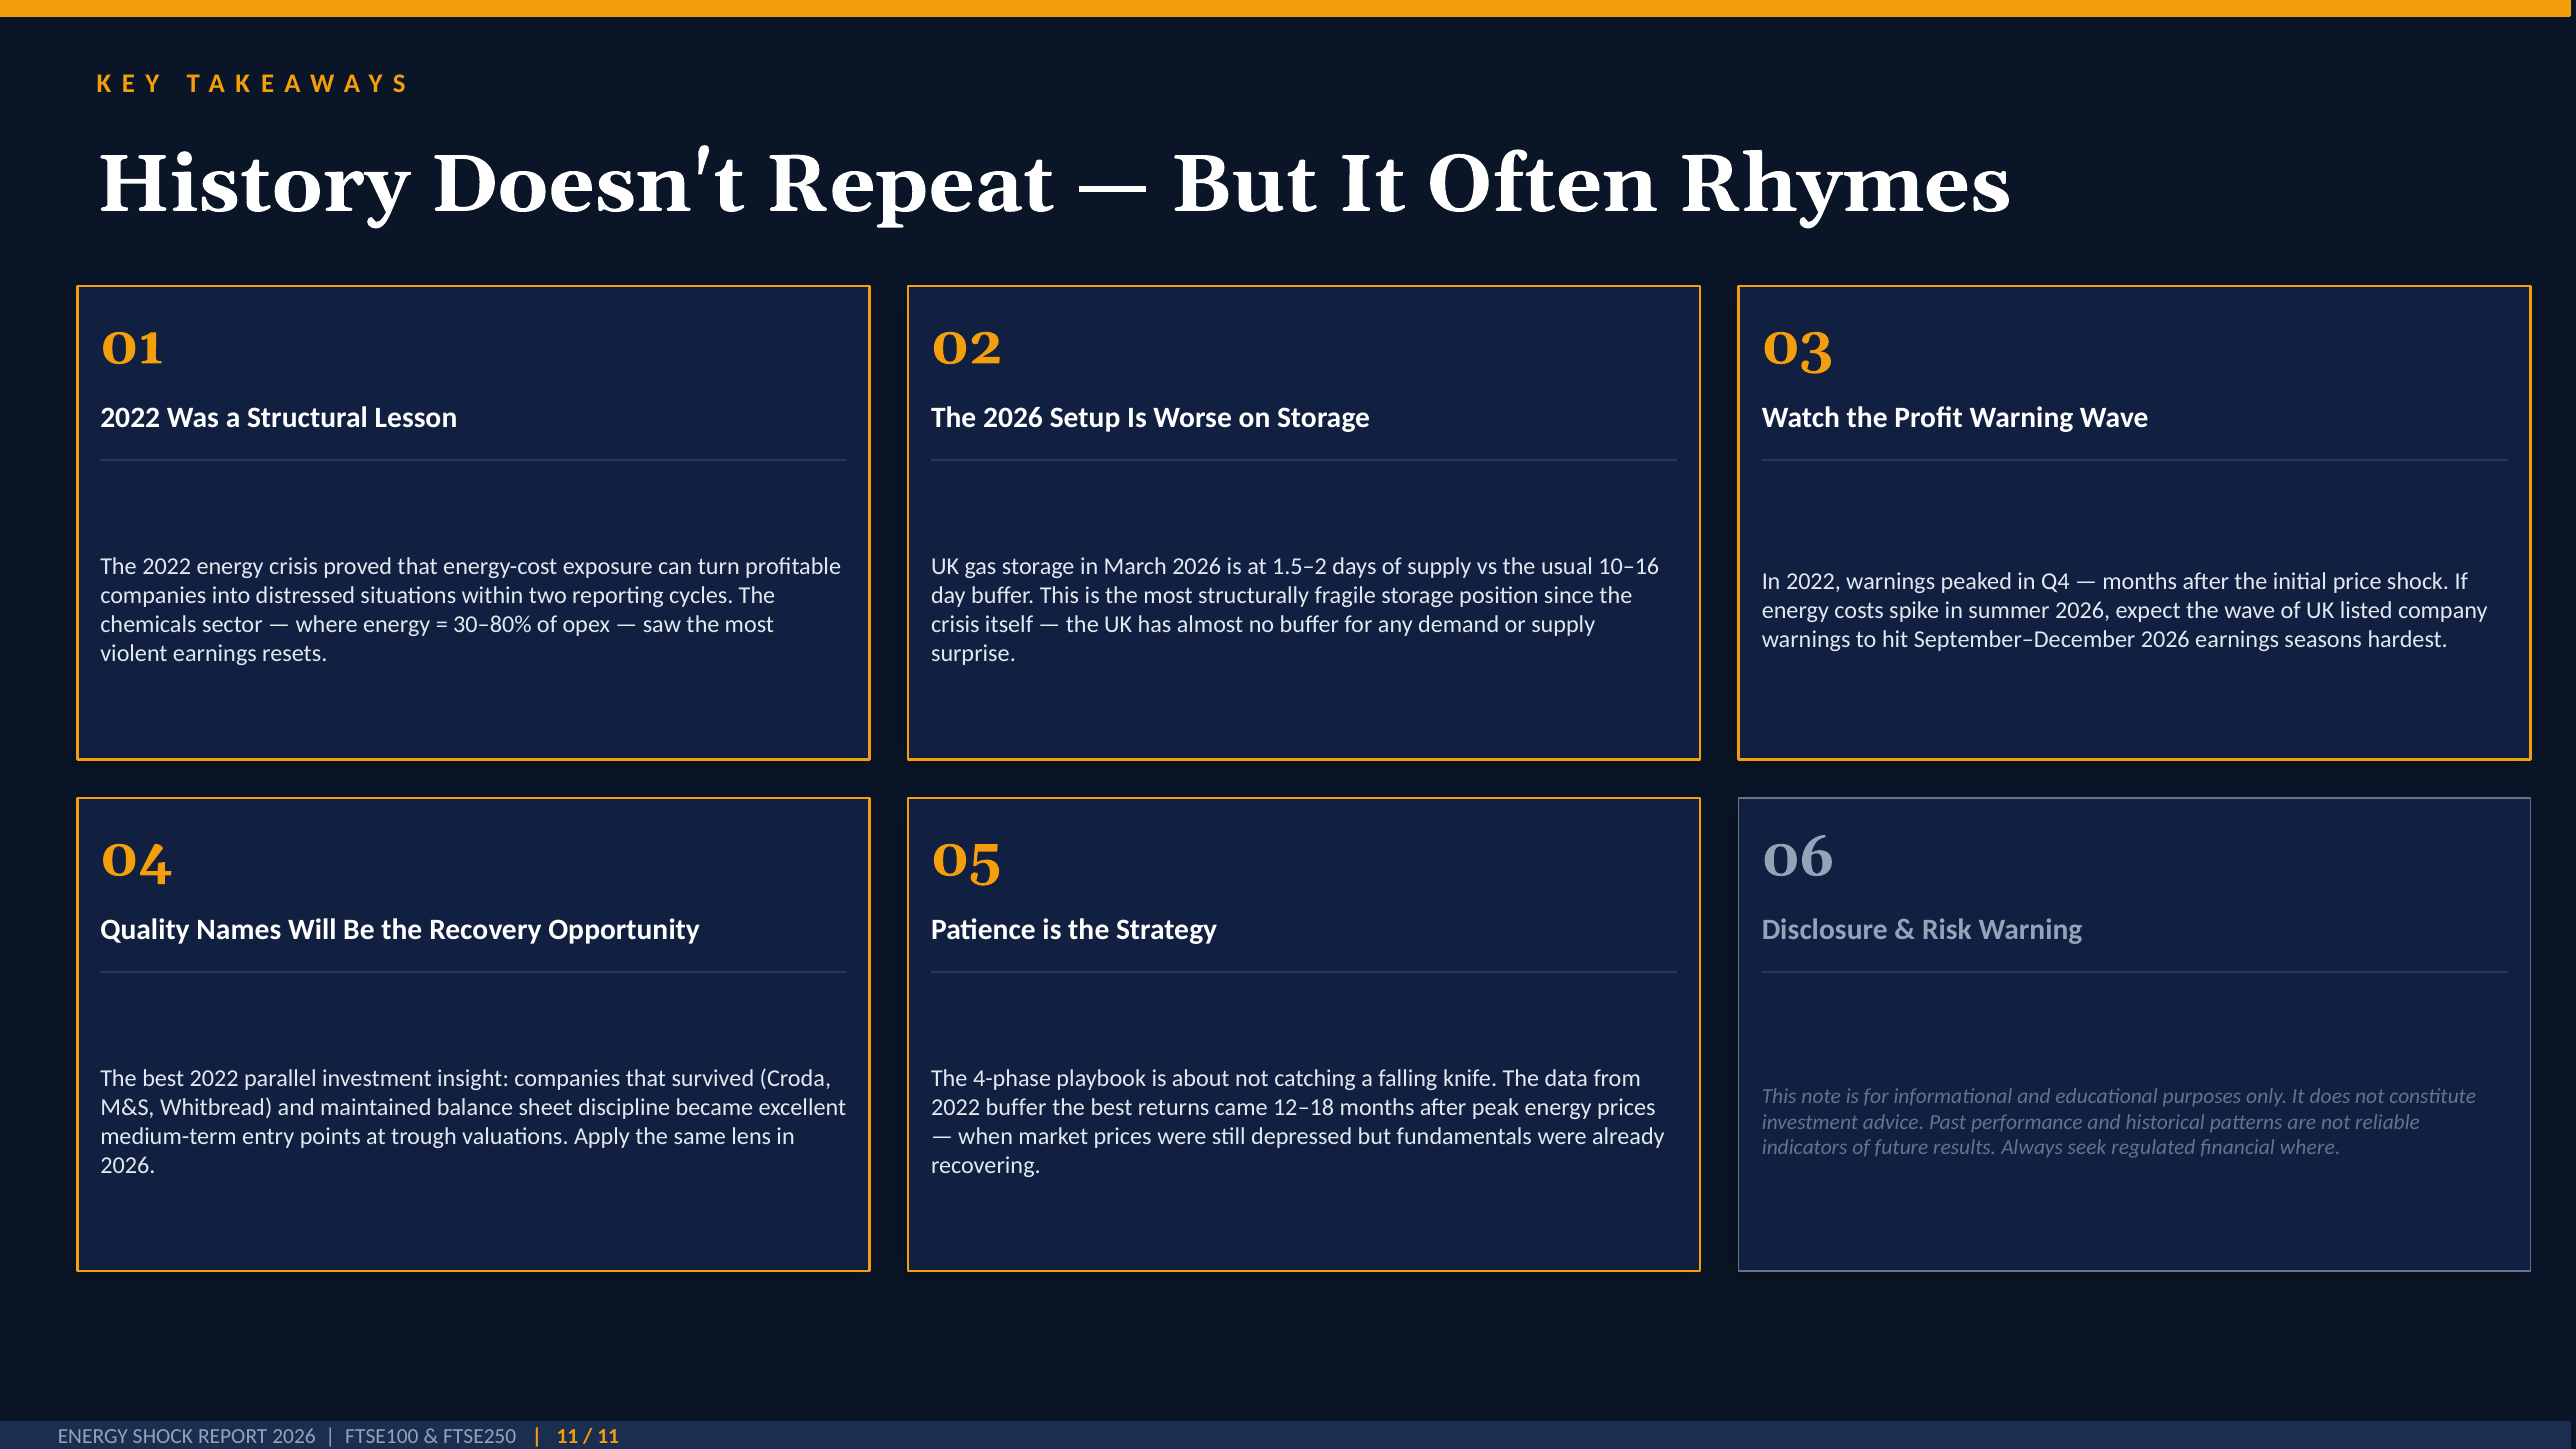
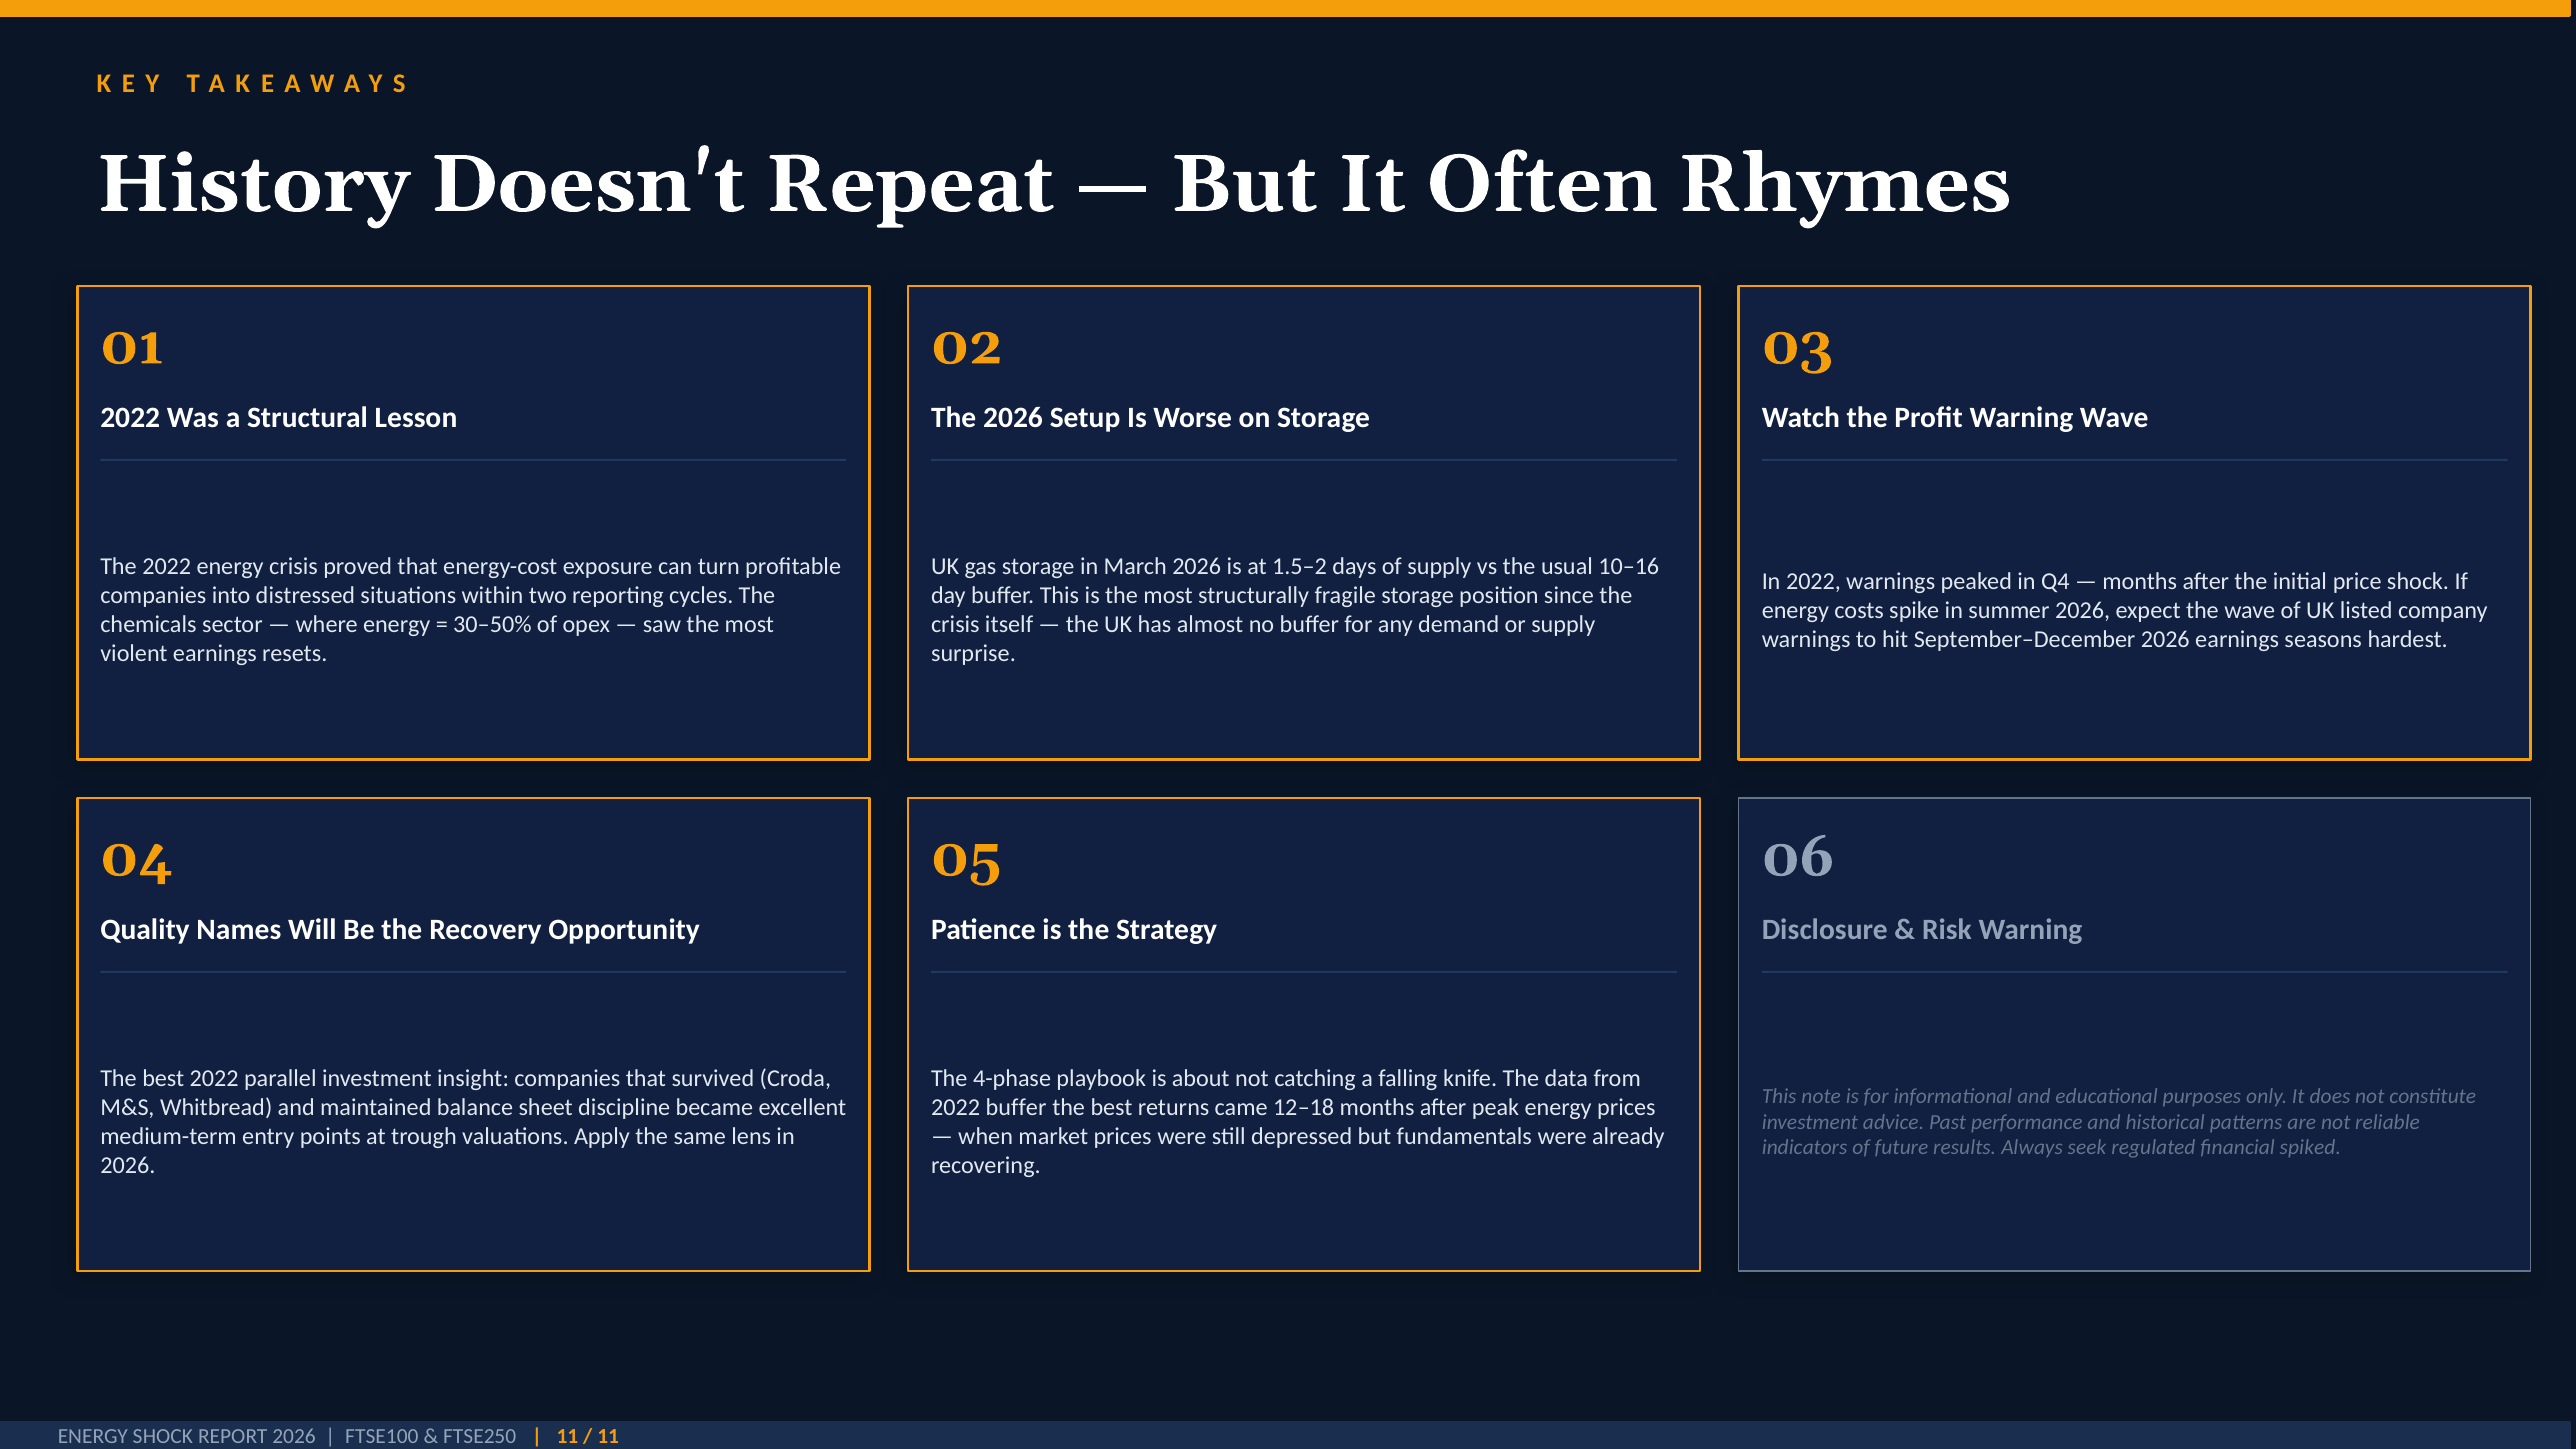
30–80%: 30–80% -> 30–50%
financial where: where -> spiked
